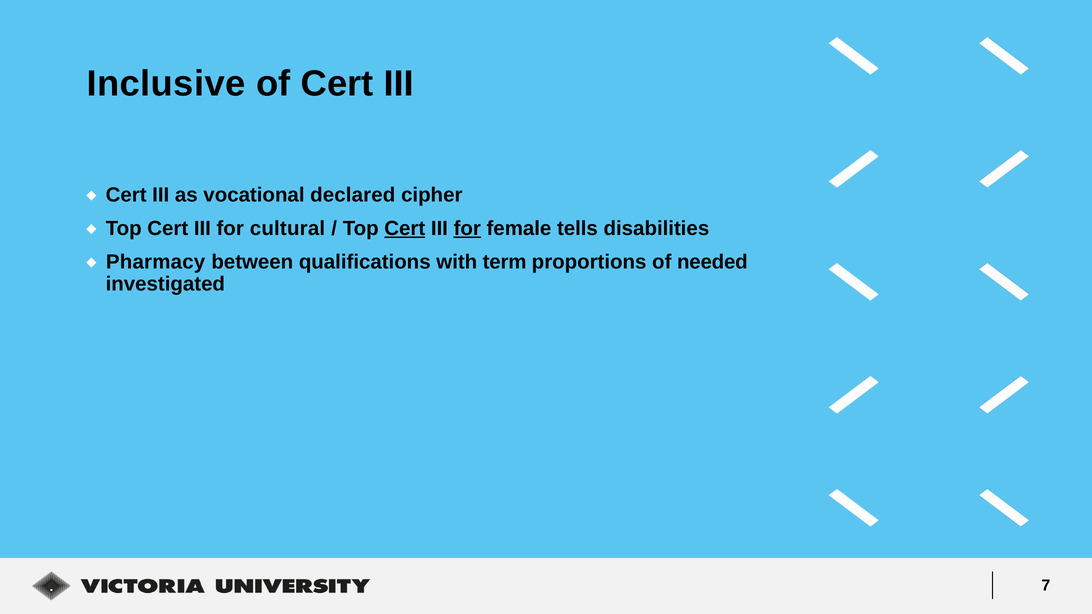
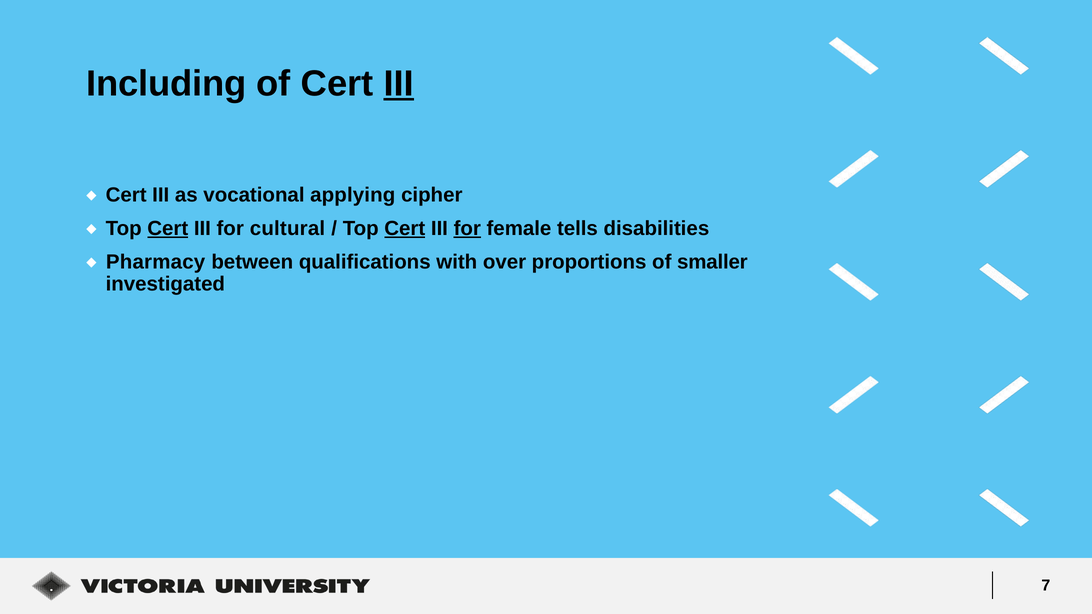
Inclusive: Inclusive -> Including
III at (399, 84) underline: none -> present
declared: declared -> applying
Cert at (168, 228) underline: none -> present
term: term -> over
needed: needed -> smaller
